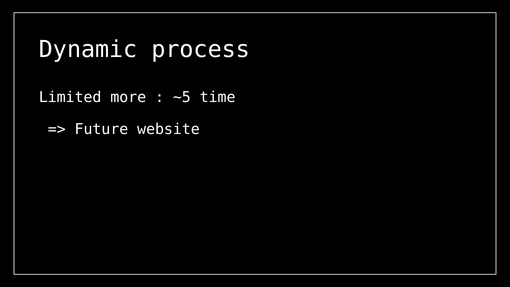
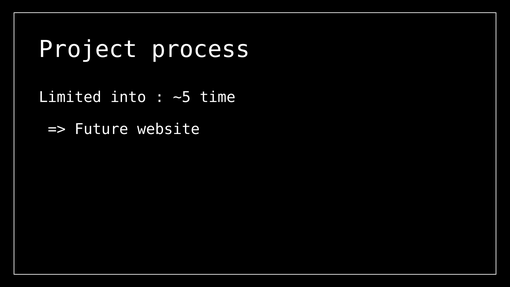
Dynamic: Dynamic -> Project
more: more -> into
